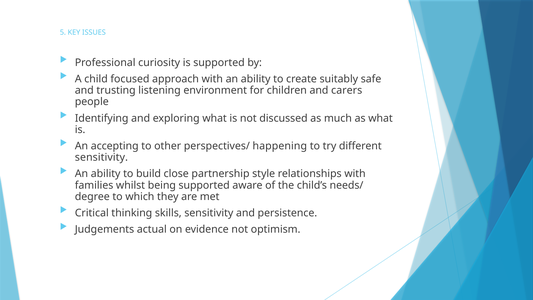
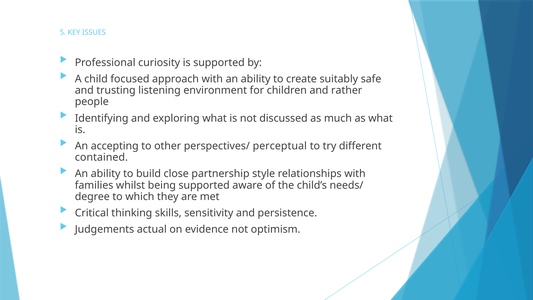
carers: carers -> rather
happening: happening -> perceptual
sensitivity at (101, 157): sensitivity -> contained
